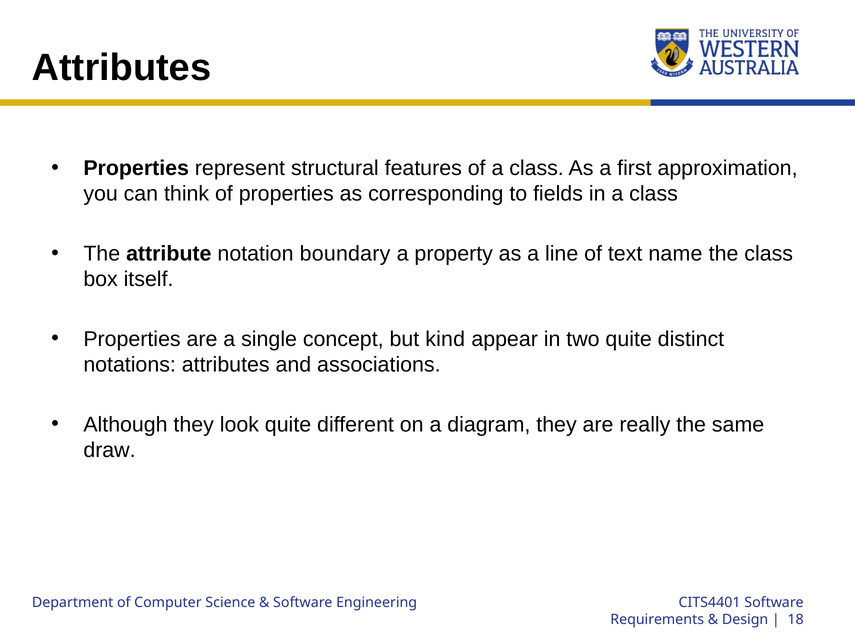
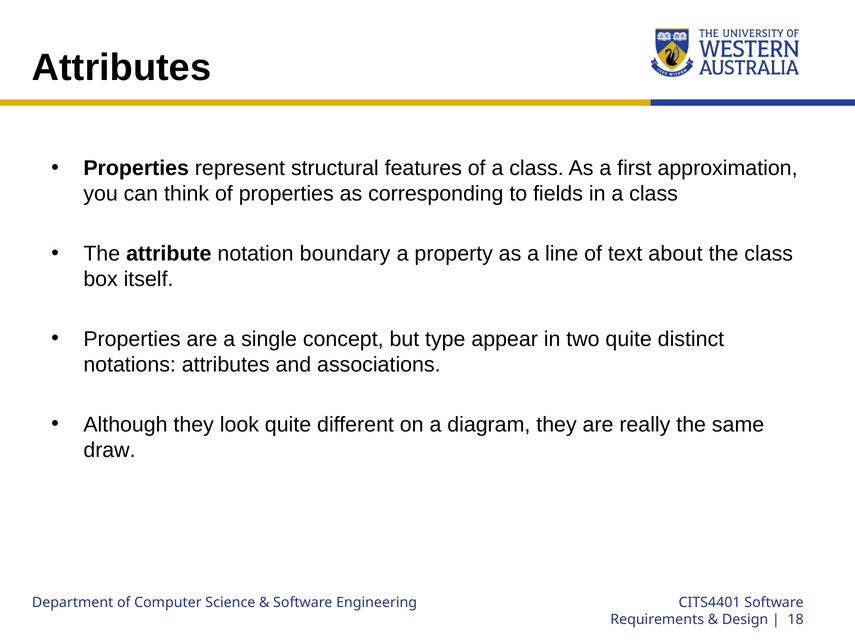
name: name -> about
kind: kind -> type
